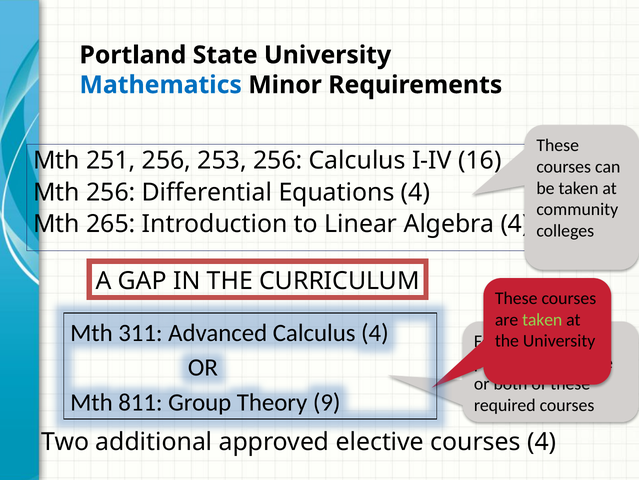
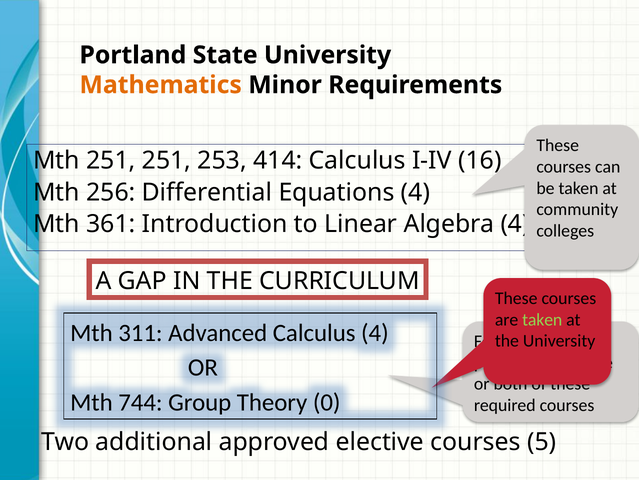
Mathematics colour: blue -> orange
251 256: 256 -> 251
253 256: 256 -> 414
265: 265 -> 361
811: 811 -> 744
9: 9 -> 0
courses 4: 4 -> 5
